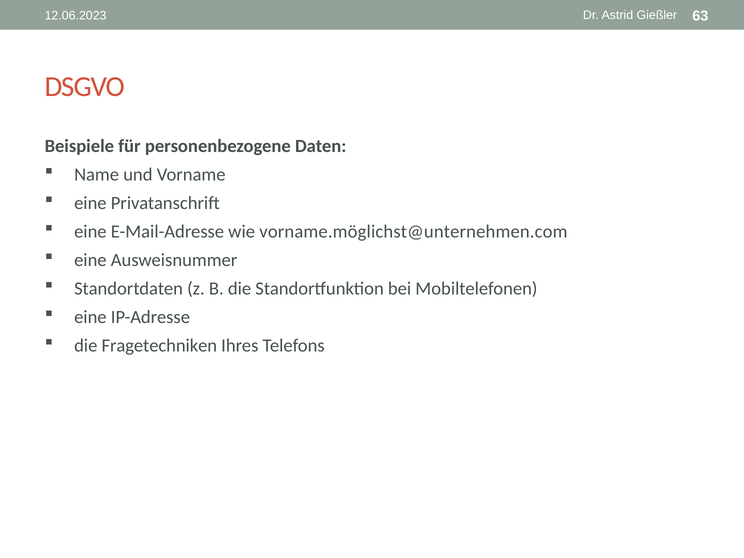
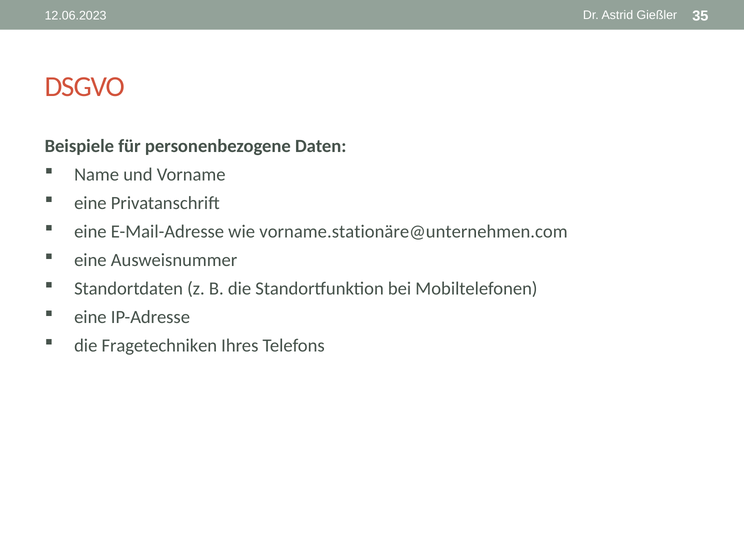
63: 63 -> 35
vorname.möglichst@unternehmen.com: vorname.möglichst@unternehmen.com -> vorname.stationäre@unternehmen.com
